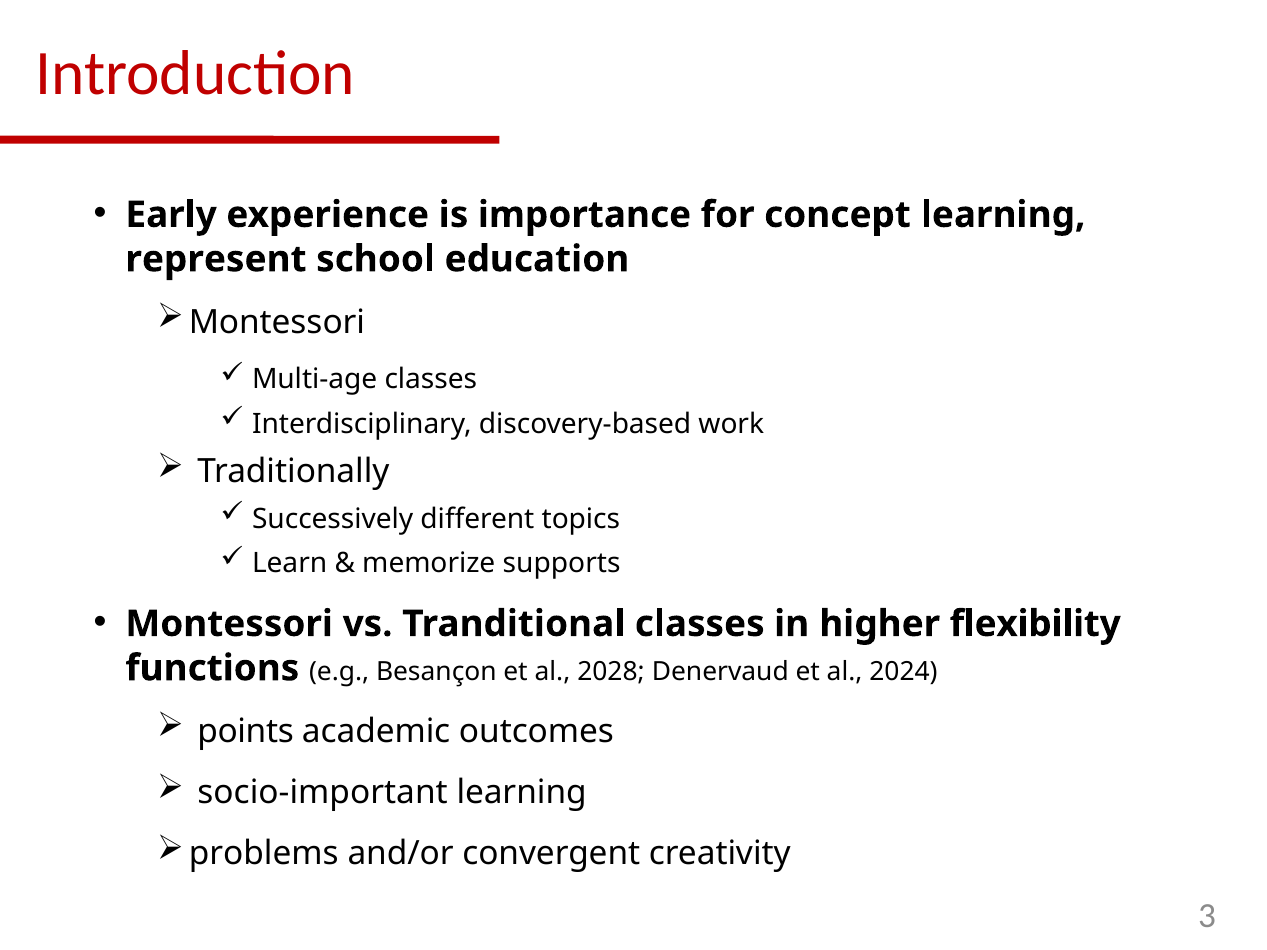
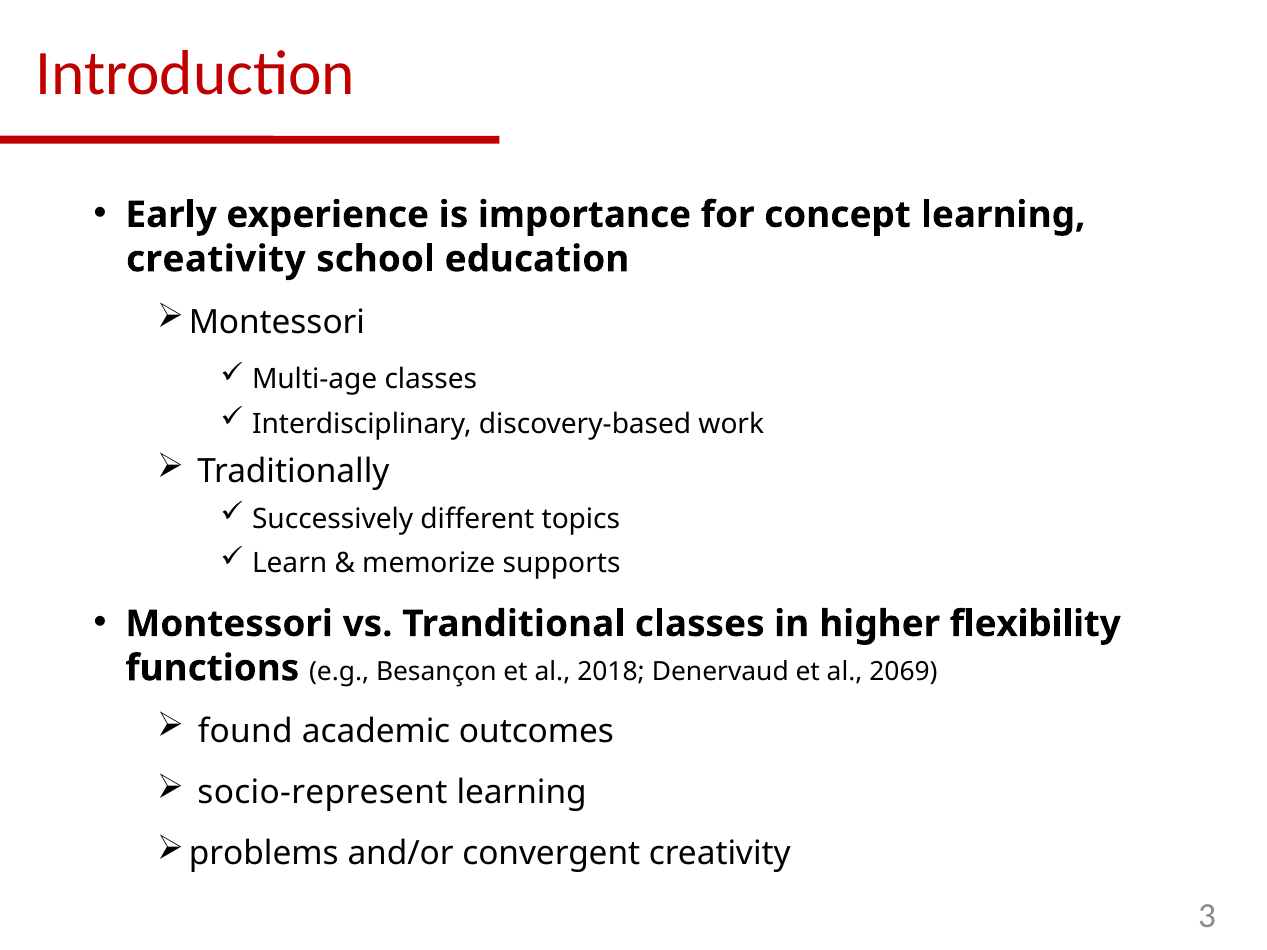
represent at (216, 259): represent -> creativity
2028: 2028 -> 2018
2024: 2024 -> 2069
points: points -> found
socio-important: socio-important -> socio-represent
